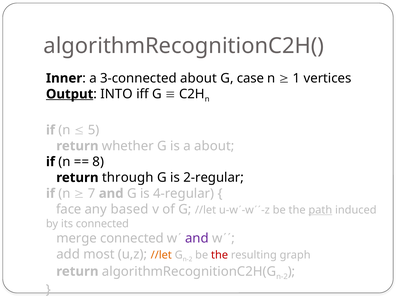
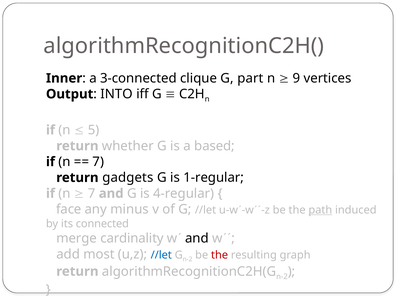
3-connected about: about -> clique
case: case -> part
1: 1 -> 9
Output underline: present -> none
a about: about -> based
8 at (98, 162): 8 -> 7
through: through -> gadgets
2-regular: 2-regular -> 1-regular
based: based -> minus
merge connected: connected -> cardinality
and at (197, 238) colour: purple -> black
//let at (161, 255) colour: orange -> blue
